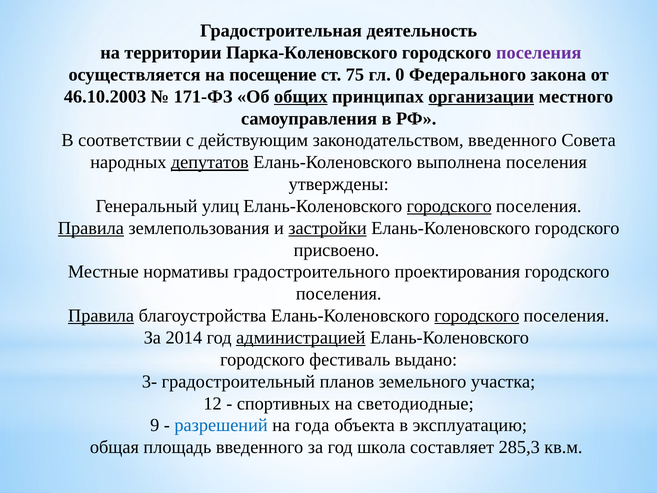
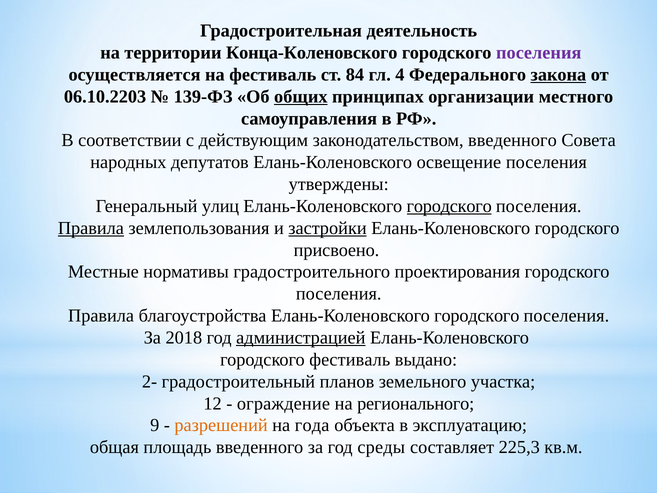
Парка-Коленовского: Парка-Коленовского -> Конца-Коленовского
на посещение: посещение -> фестиваль
75: 75 -> 84
0: 0 -> 4
закона underline: none -> present
46.10.2003: 46.10.2003 -> 06.10.2203
171-ФЗ: 171-ФЗ -> 139-ФЗ
организации underline: present -> none
депутатов underline: present -> none
выполнена: выполнена -> освещение
Правила at (101, 316) underline: present -> none
городского at (477, 316) underline: present -> none
2014: 2014 -> 2018
3-: 3- -> 2-
спортивных: спортивных -> ограждение
светодиодные: светодиодные -> регионального
разрешений colour: blue -> orange
школа: школа -> среды
285,3: 285,3 -> 225,3
